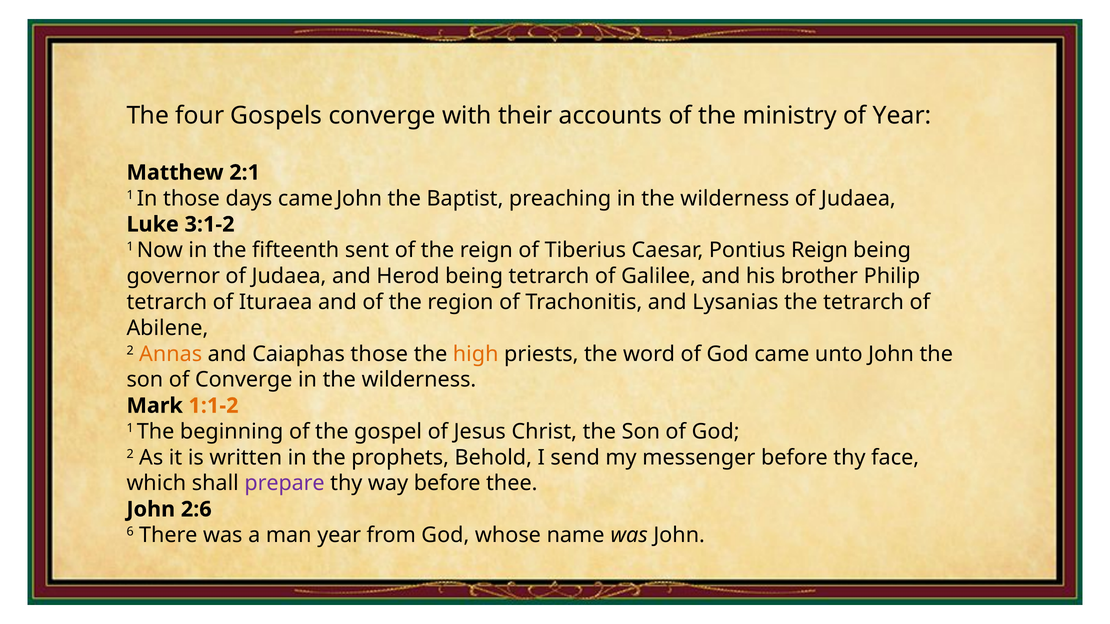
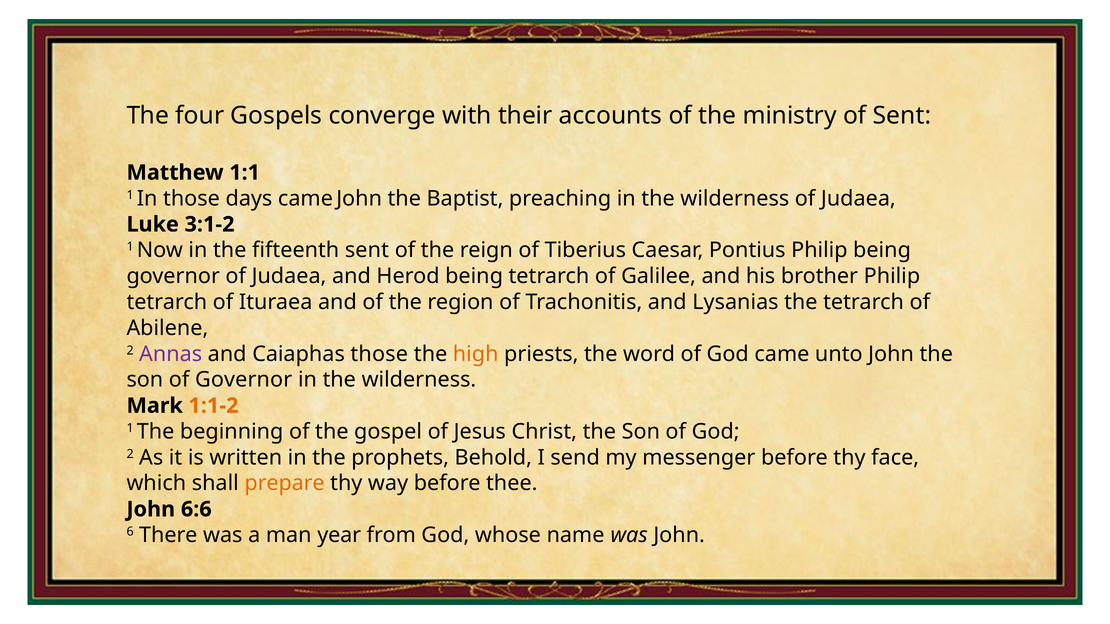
of Year: Year -> Sent
2:1: 2:1 -> 1:1
Pontius Reign: Reign -> Philip
Annas colour: orange -> purple
of Converge: Converge -> Governor
prepare colour: purple -> orange
2:6: 2:6 -> 6:6
